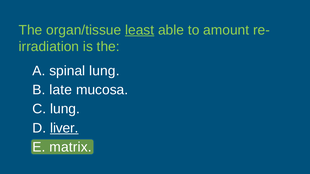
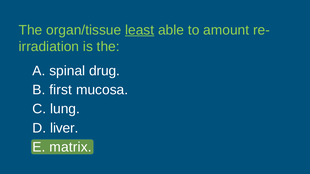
spinal lung: lung -> drug
late: late -> ﬁrst
liver underline: present -> none
